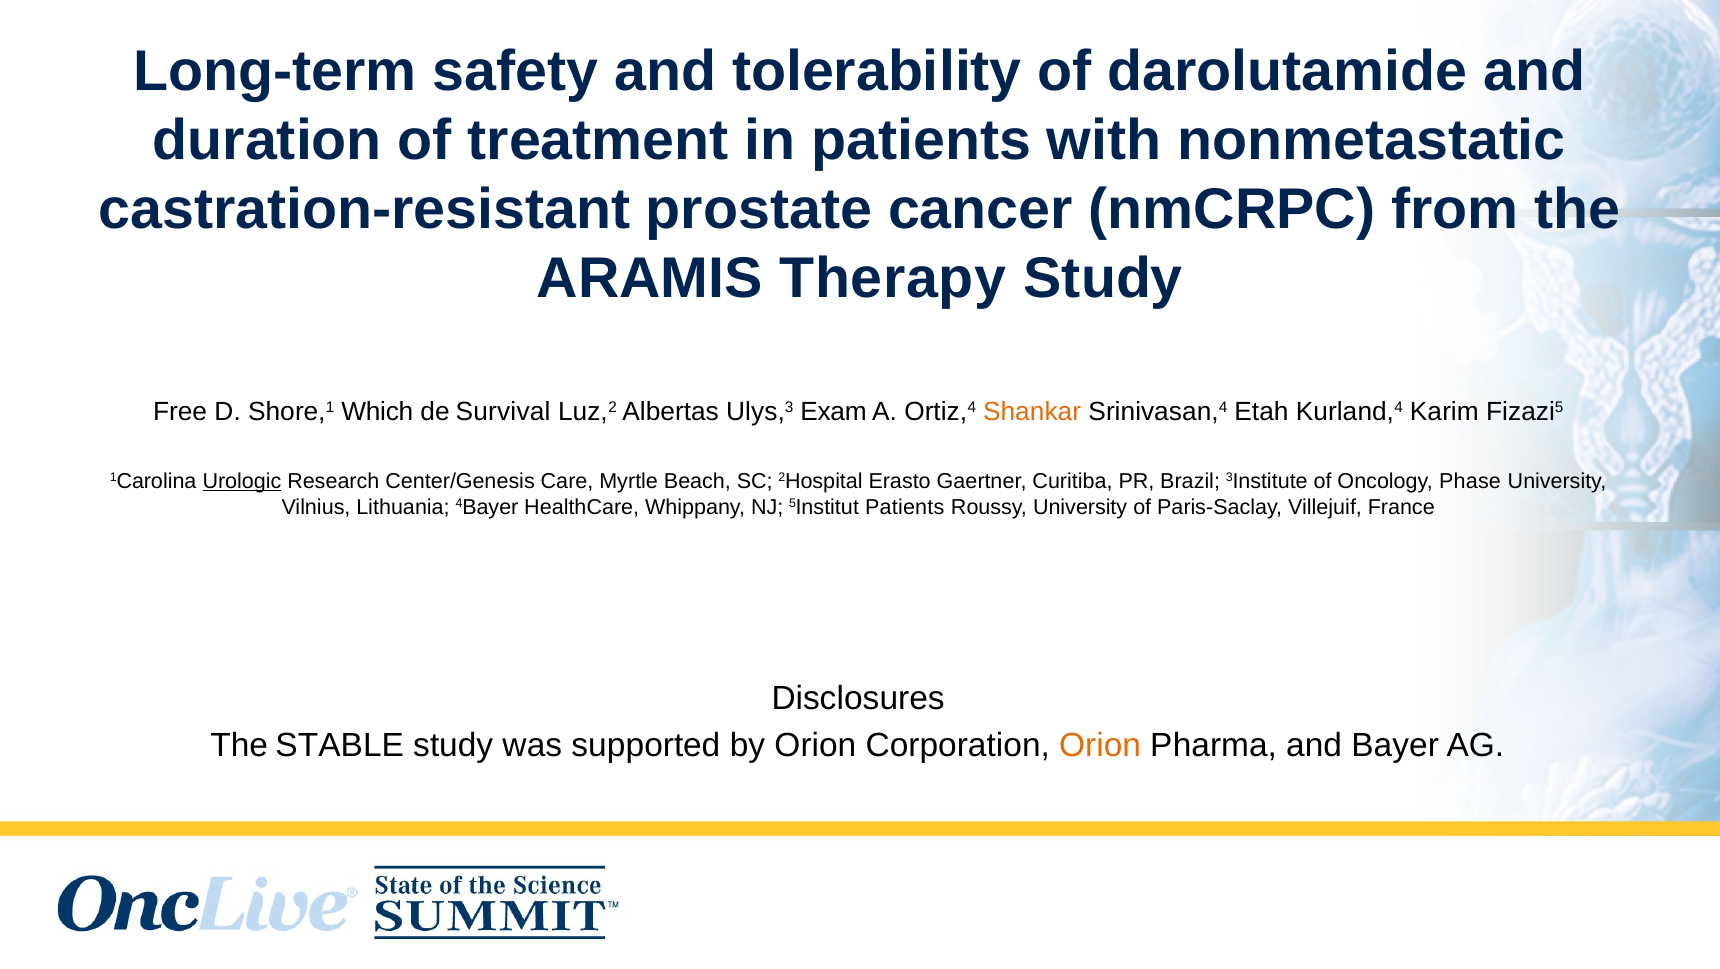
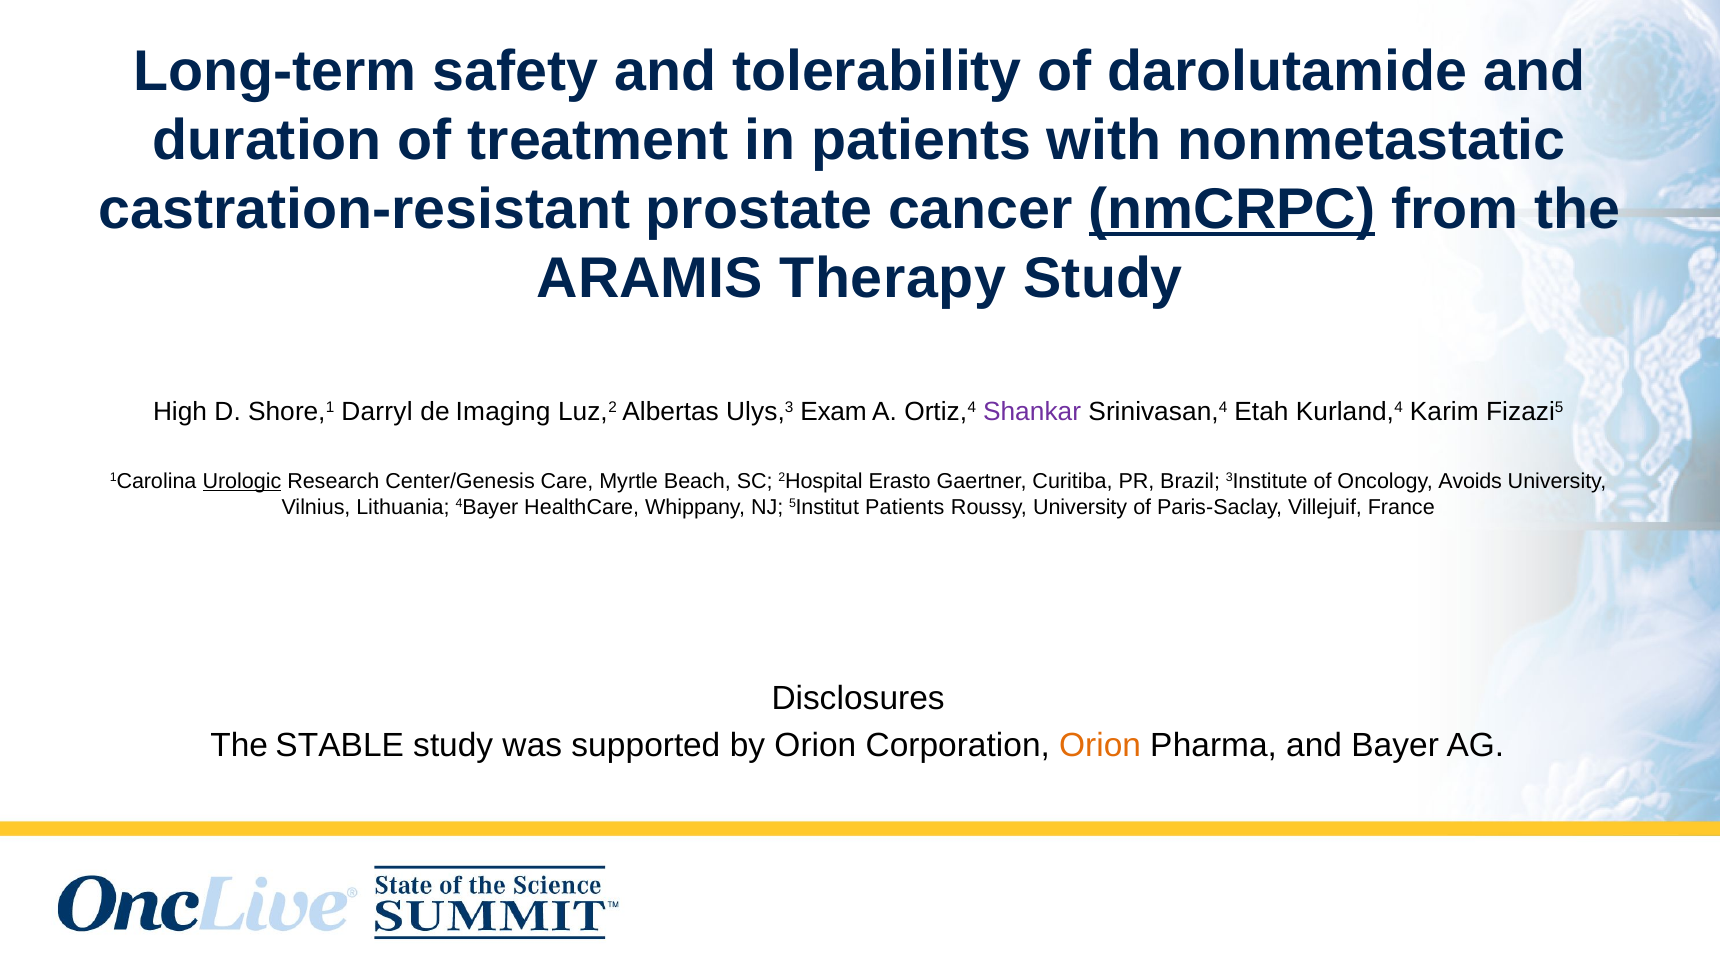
nmCRPC underline: none -> present
Free: Free -> High
Which: Which -> Darryl
Survival: Survival -> Imaging
Shankar colour: orange -> purple
Phase: Phase -> Avoids
